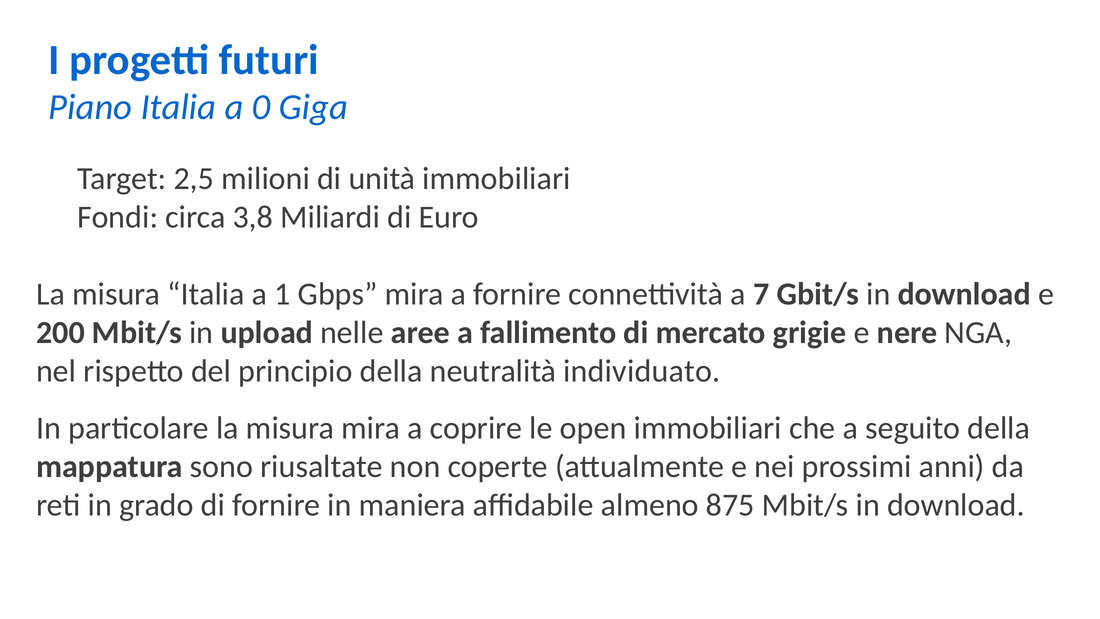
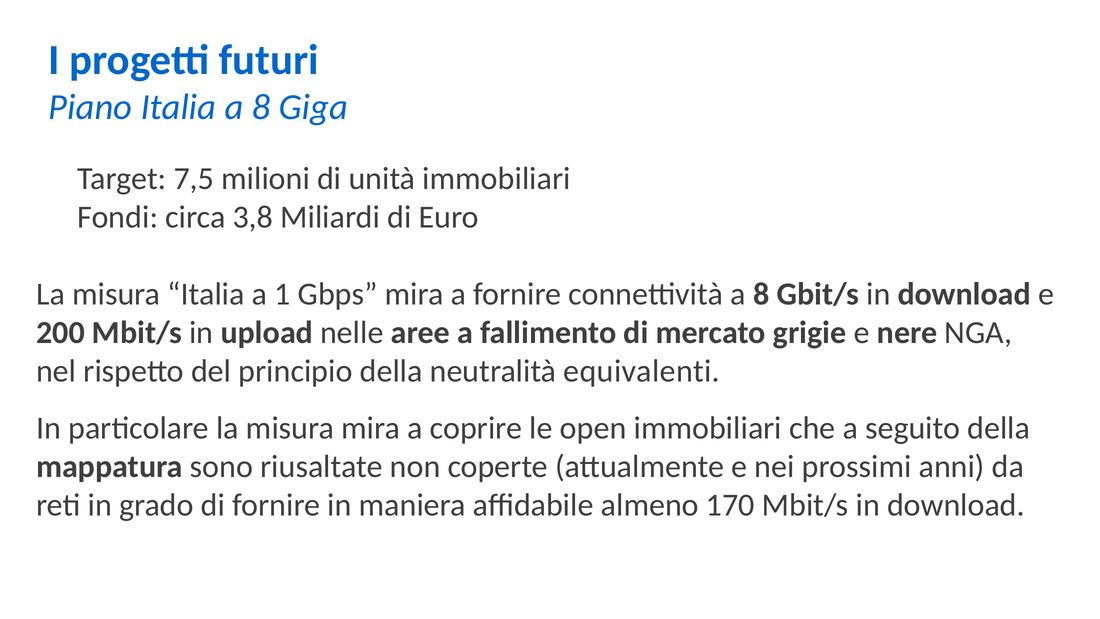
Italia a 0: 0 -> 8
2,5: 2,5 -> 7,5
connettività a 7: 7 -> 8
individuato: individuato -> equivalenti
875: 875 -> 170
